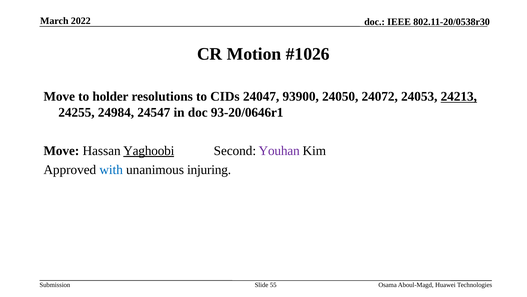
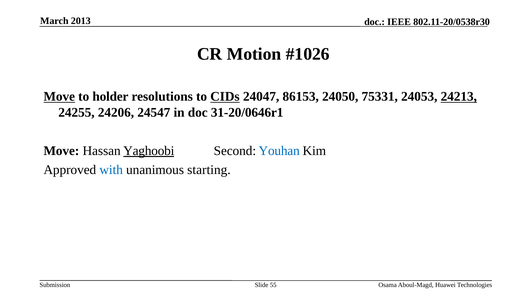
2022: 2022 -> 2013
Move at (59, 96) underline: none -> present
CIDs underline: none -> present
93900: 93900 -> 86153
24072: 24072 -> 75331
24984: 24984 -> 24206
93-20/0646r1: 93-20/0646r1 -> 31-20/0646r1
Youhan colour: purple -> blue
injuring: injuring -> starting
